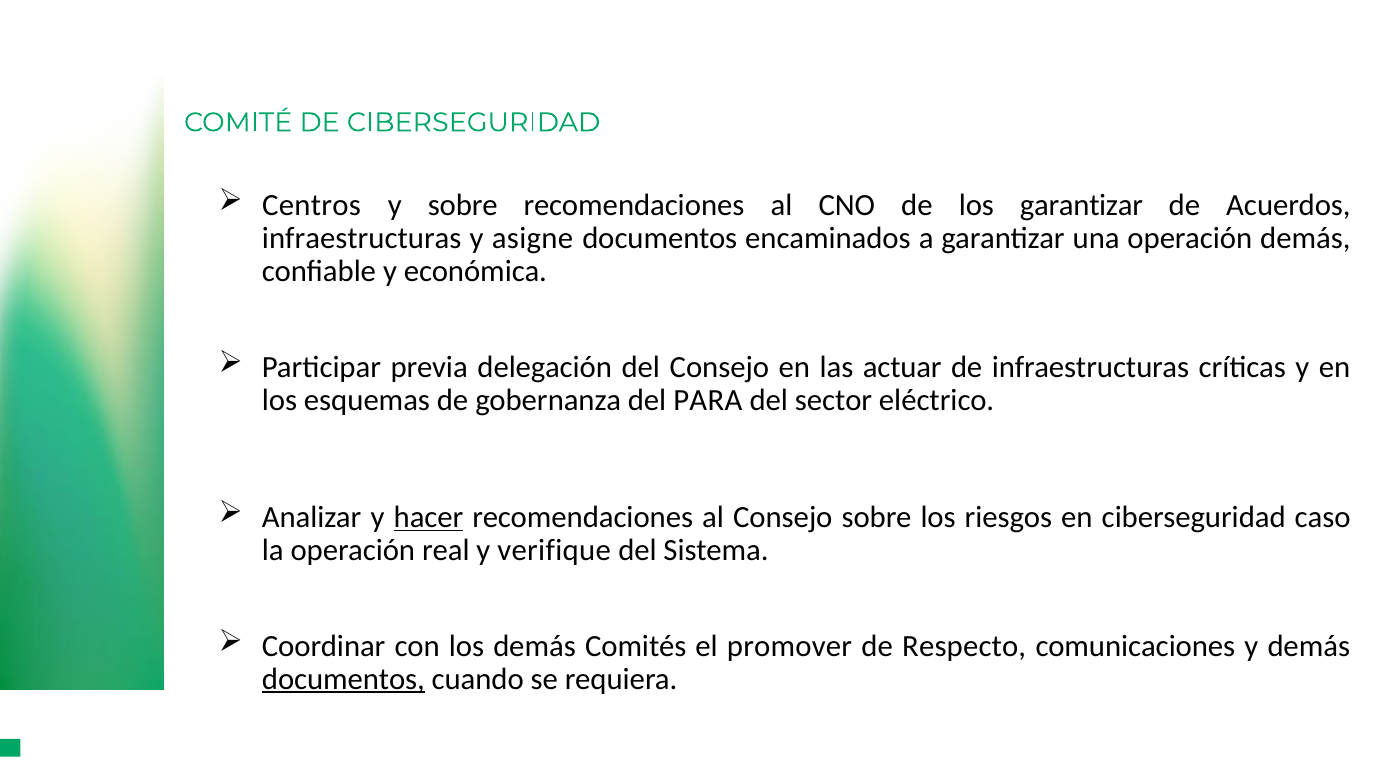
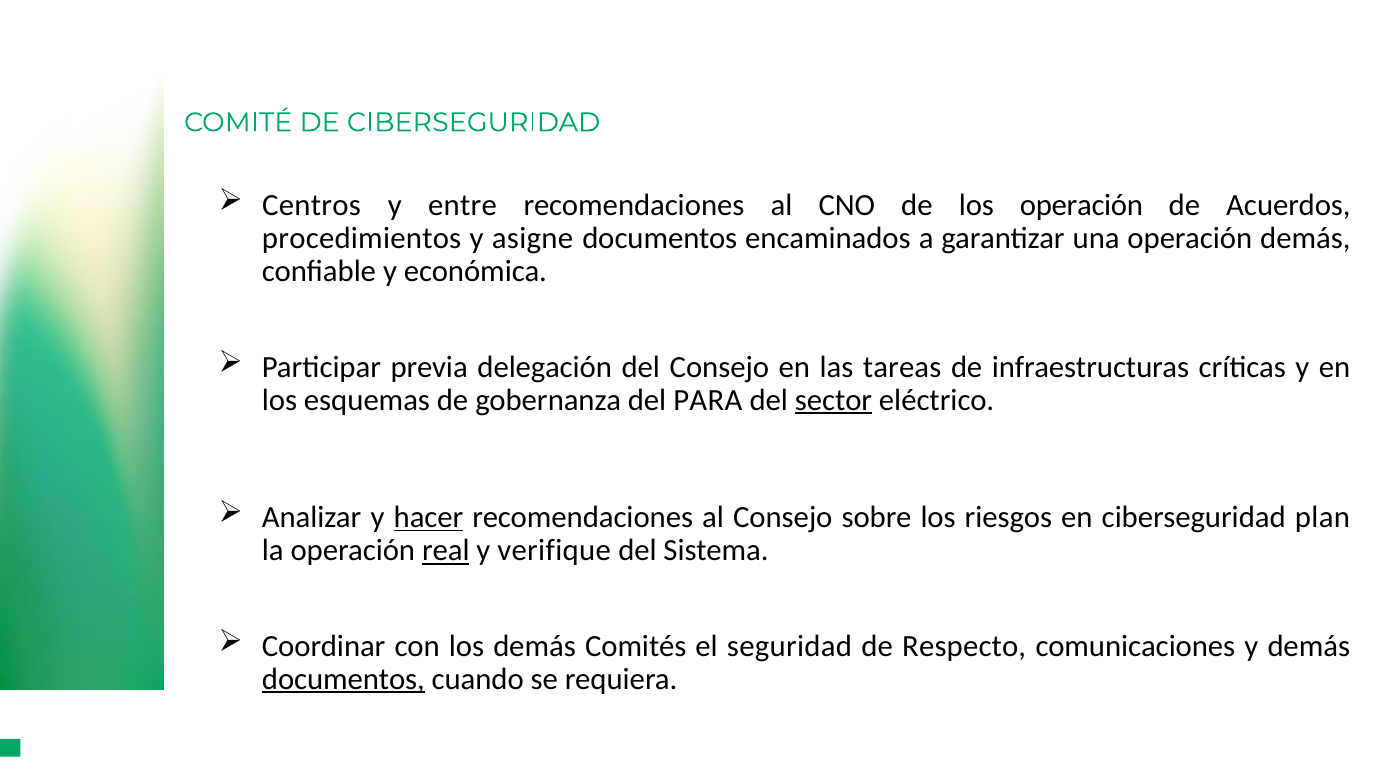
y sobre: sobre -> entre
los garantizar: garantizar -> operación
infraestructuras at (362, 238): infraestructuras -> procedimientos
actuar: actuar -> tareas
sector underline: none -> present
caso: caso -> plan
real underline: none -> present
promover: promover -> seguridad
